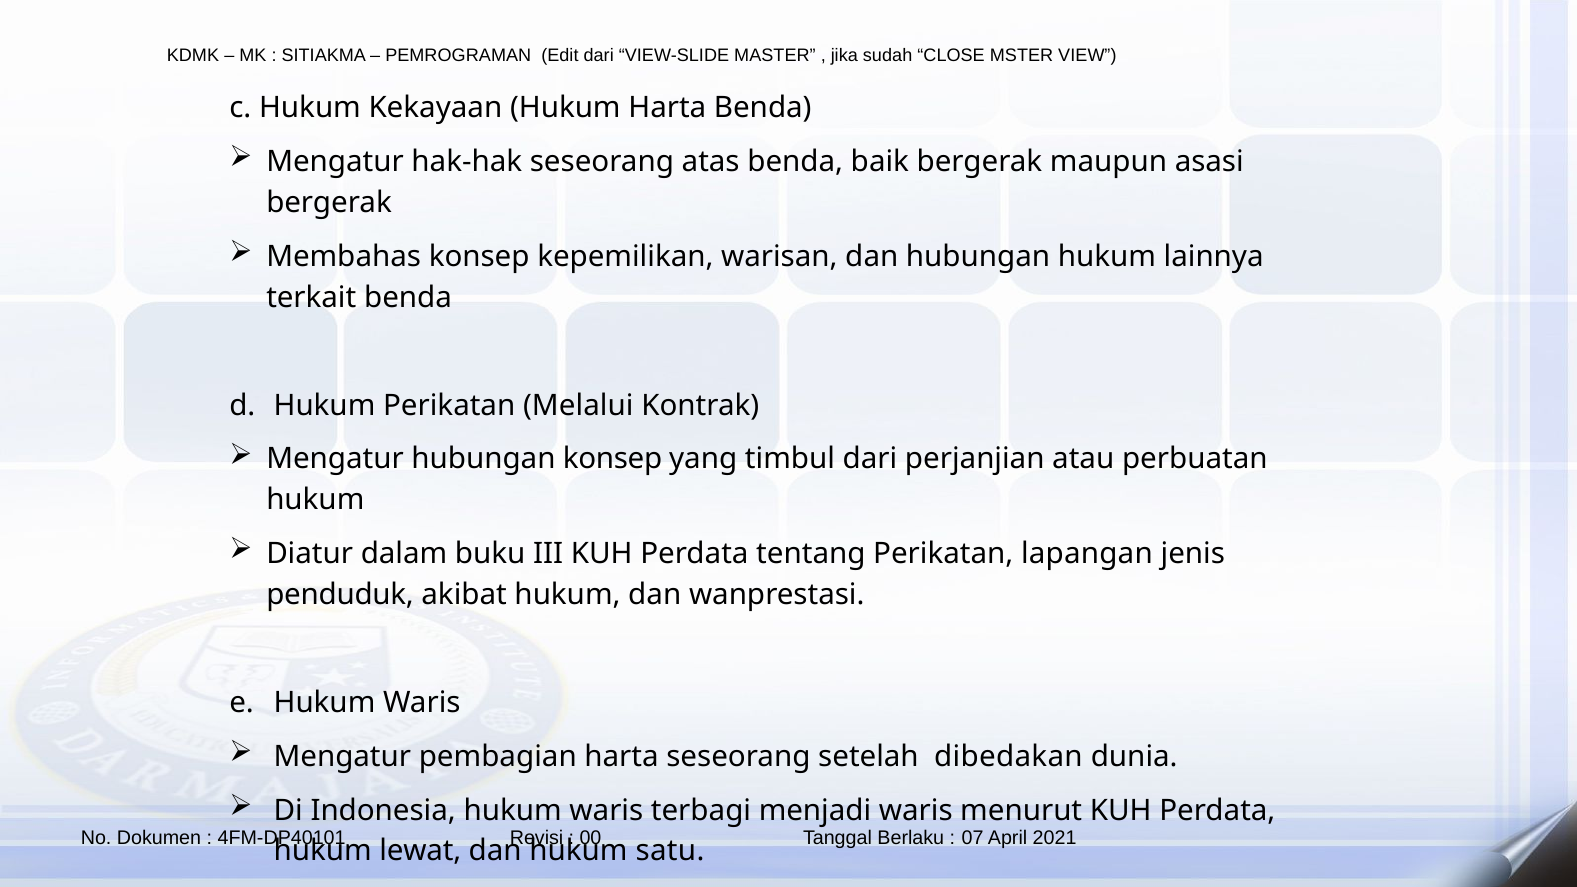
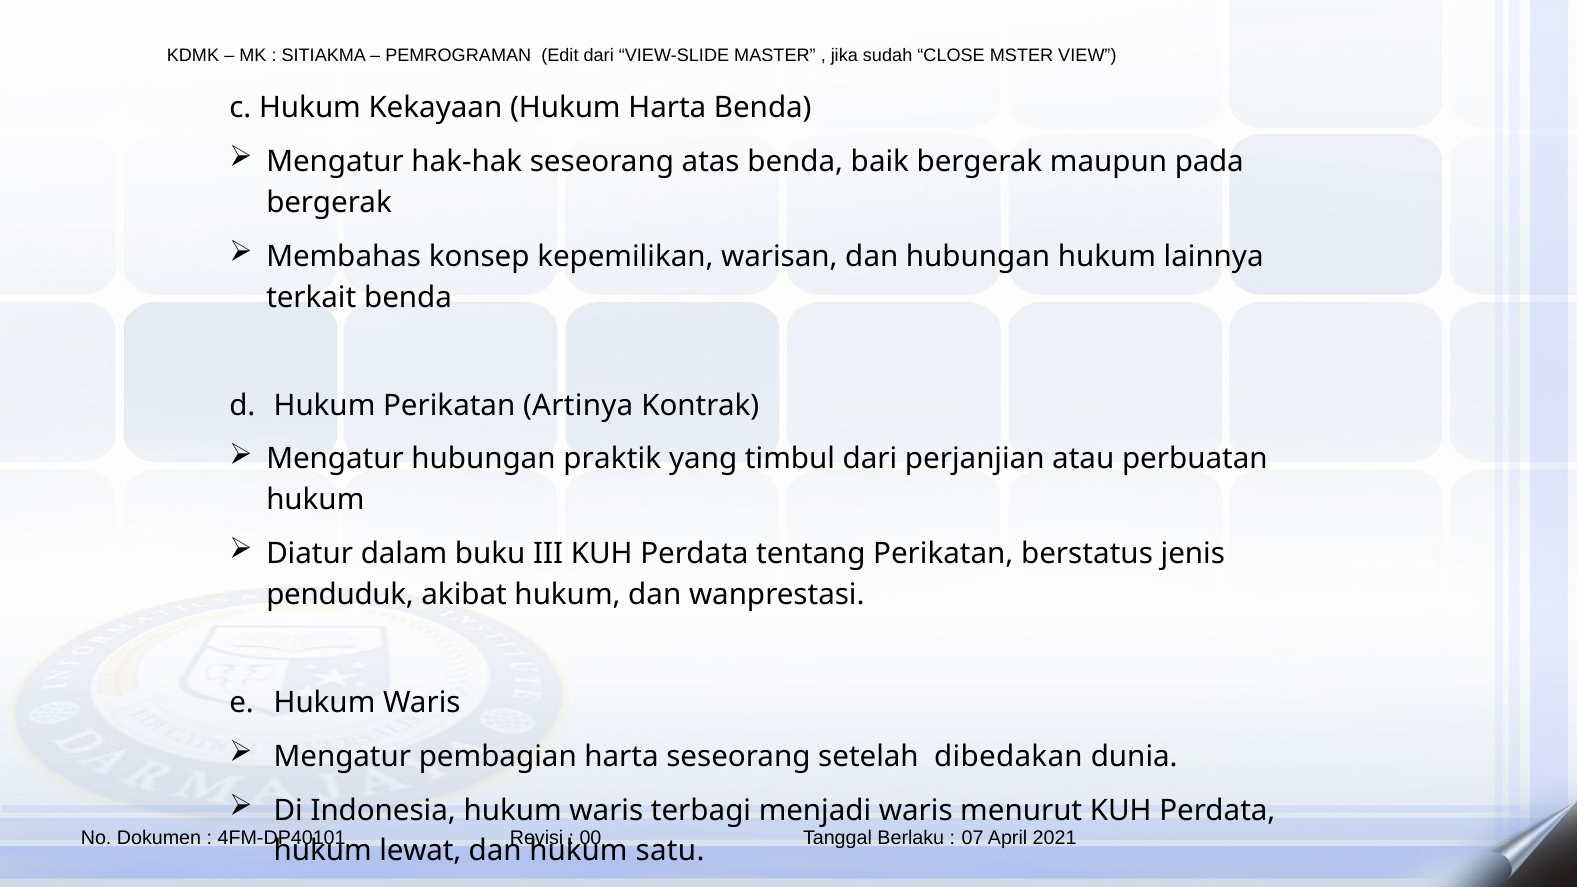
asasi: asasi -> pada
Melalui: Melalui -> Artinya
hubungan konsep: konsep -> praktik
lapangan: lapangan -> berstatus
